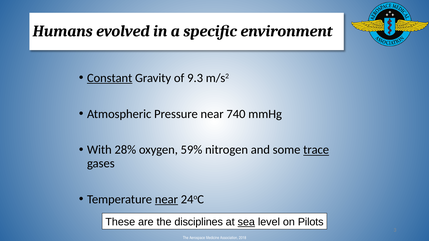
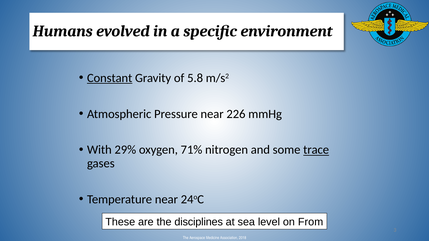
9.3: 9.3 -> 5.8
740: 740 -> 226
28%: 28% -> 29%
59%: 59% -> 71%
near at (166, 200) underline: present -> none
sea underline: present -> none
Pilots: Pilots -> From
